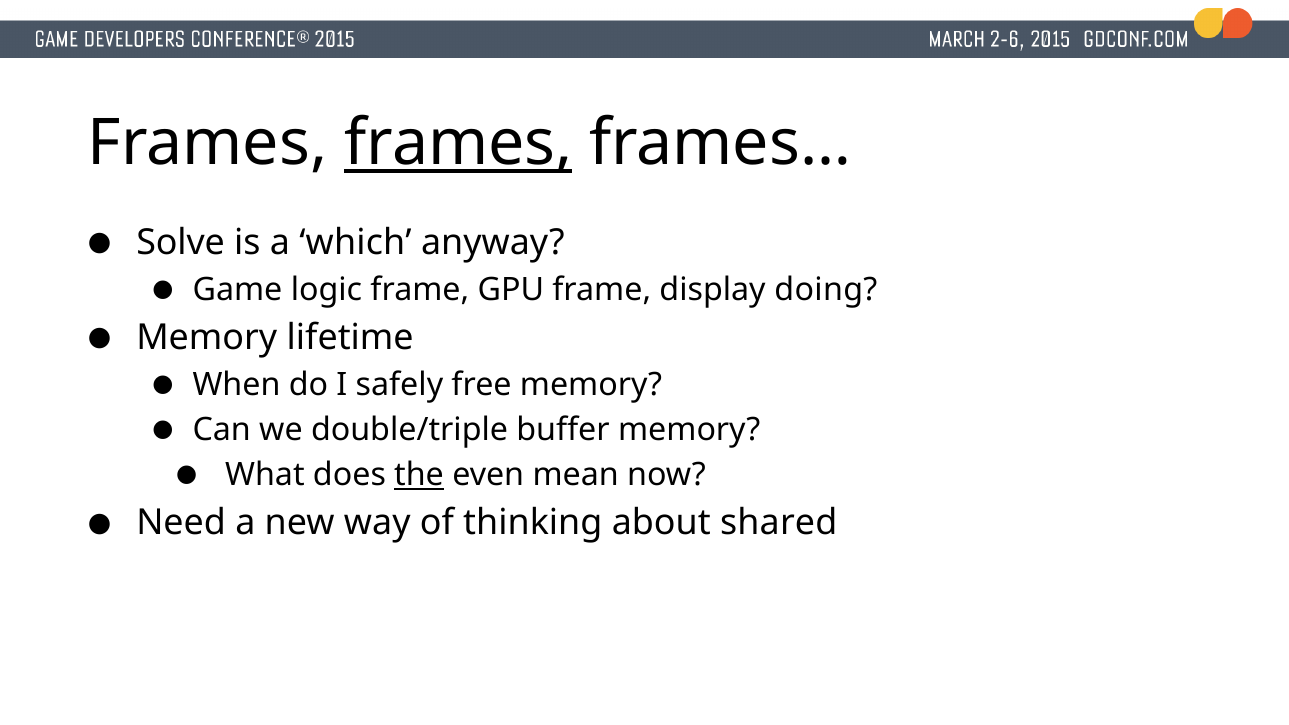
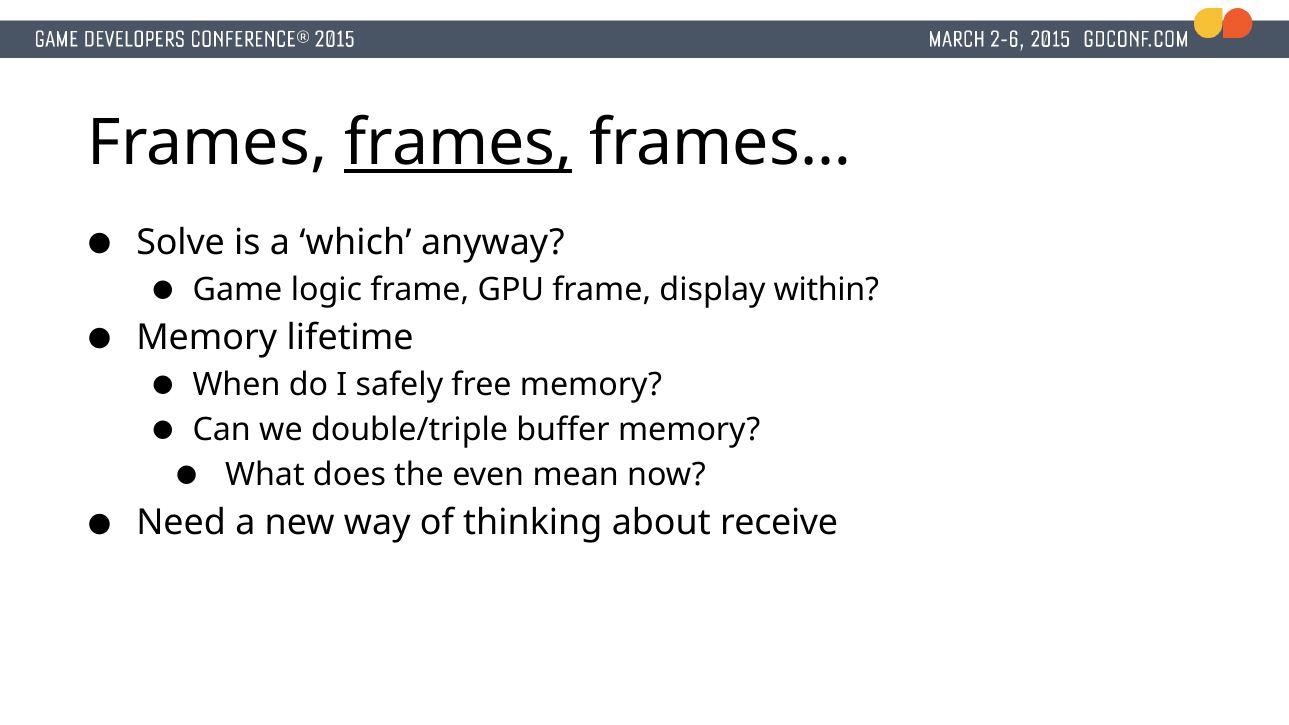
doing: doing -> within
the underline: present -> none
shared: shared -> receive
